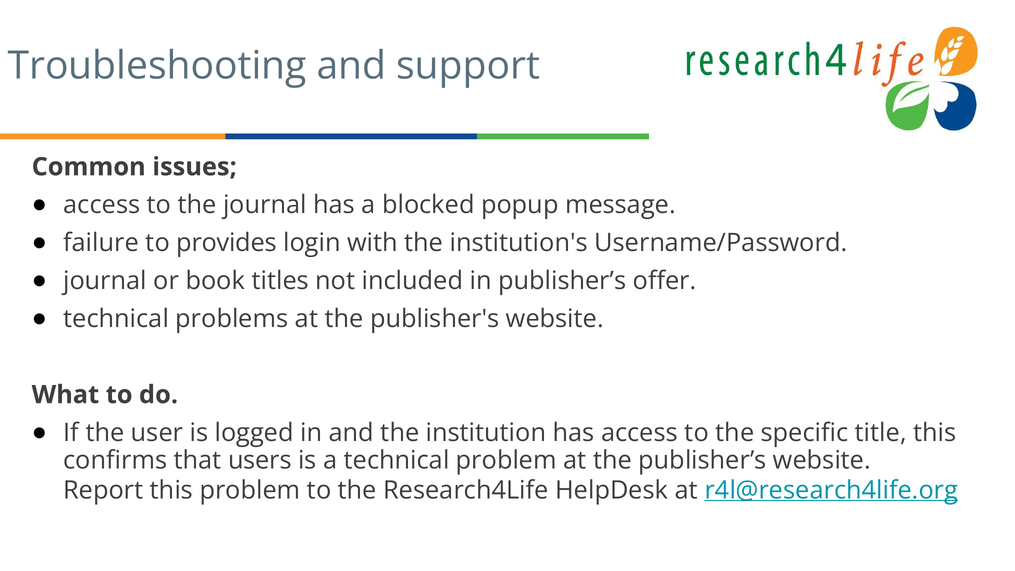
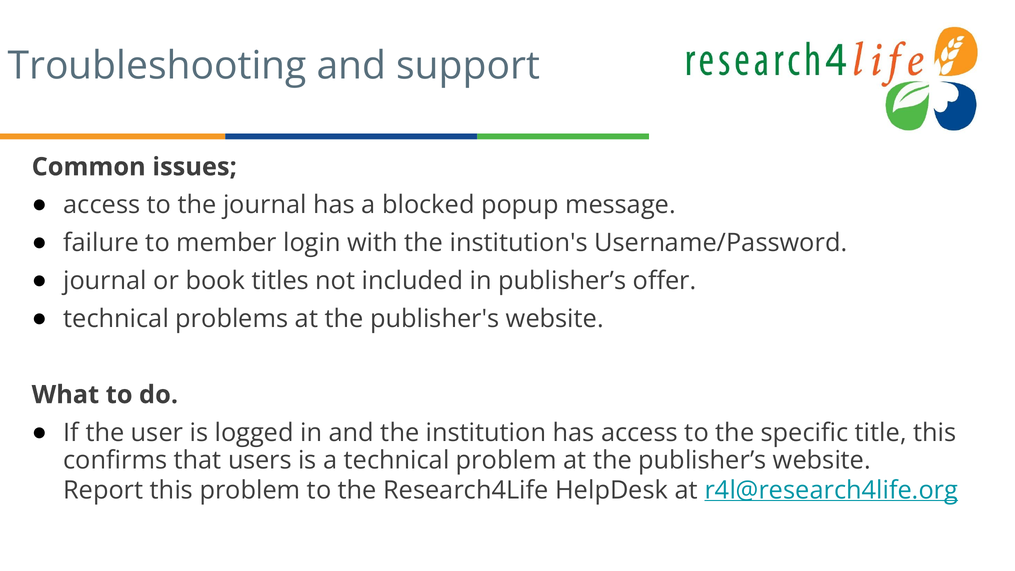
provides: provides -> member
